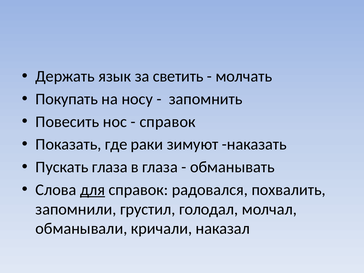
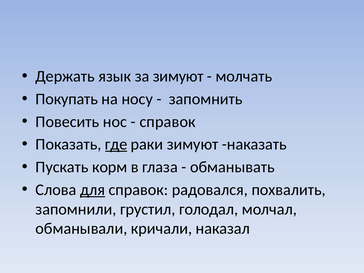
за светить: светить -> зимуют
где underline: none -> present
Пускать глаза: глаза -> корм
